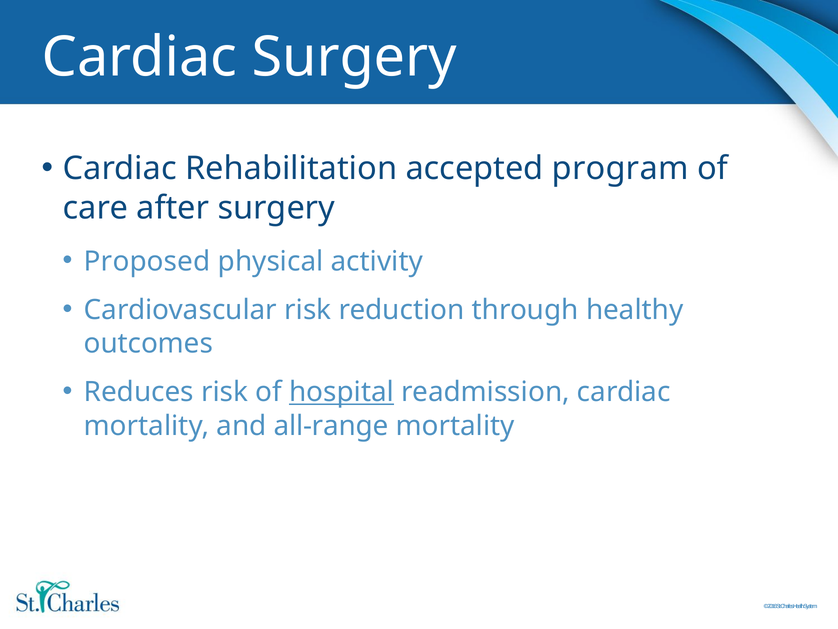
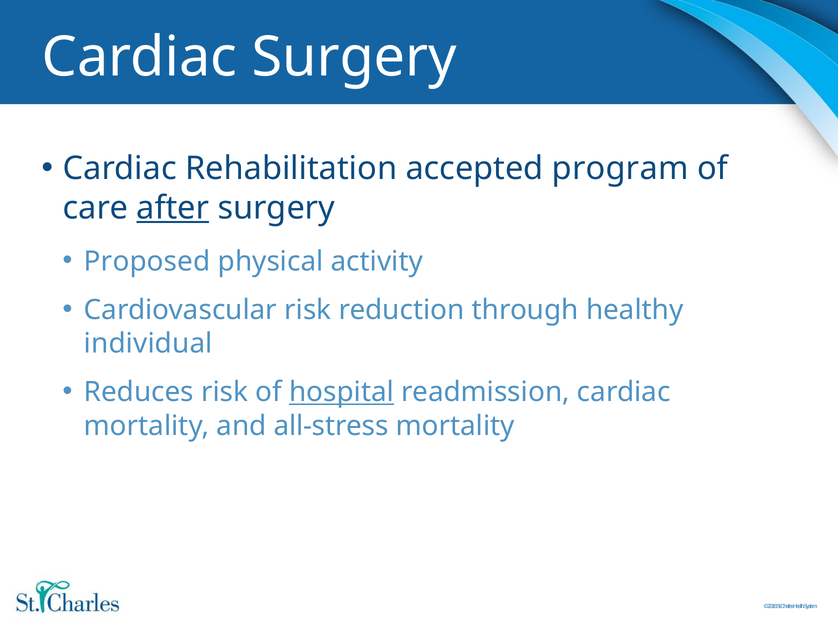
after underline: none -> present
outcomes: outcomes -> individual
all-range: all-range -> all-stress
